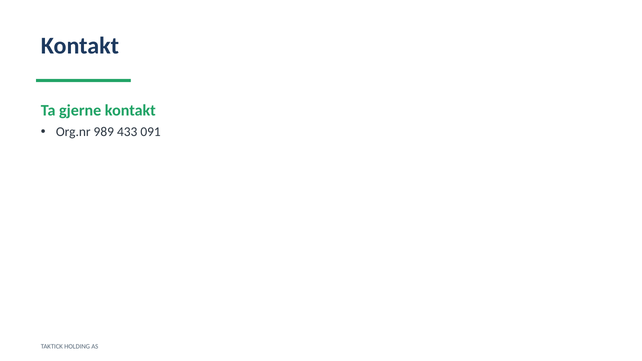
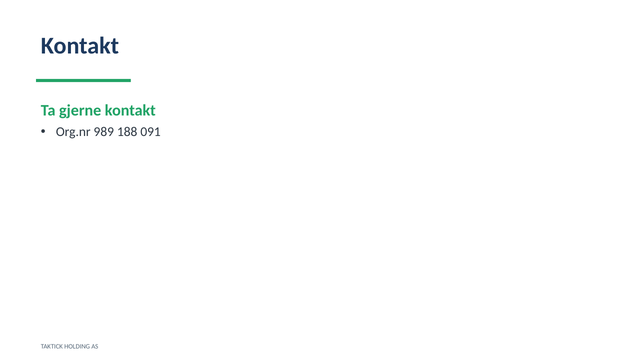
433: 433 -> 188
